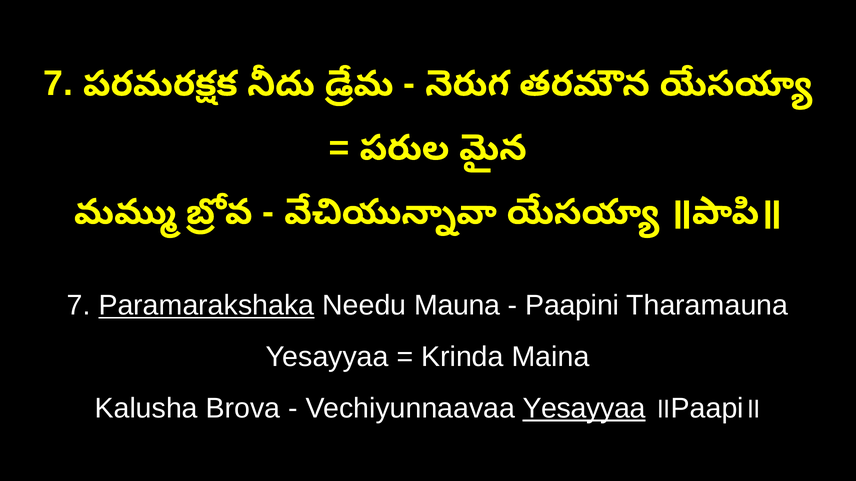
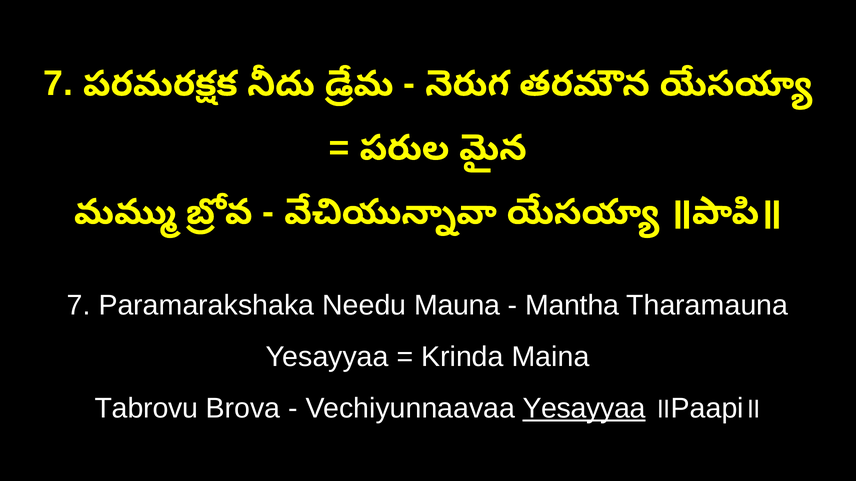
Paramarakshaka underline: present -> none
Paapini: Paapini -> Mantha
Kalusha: Kalusha -> Tabrovu
